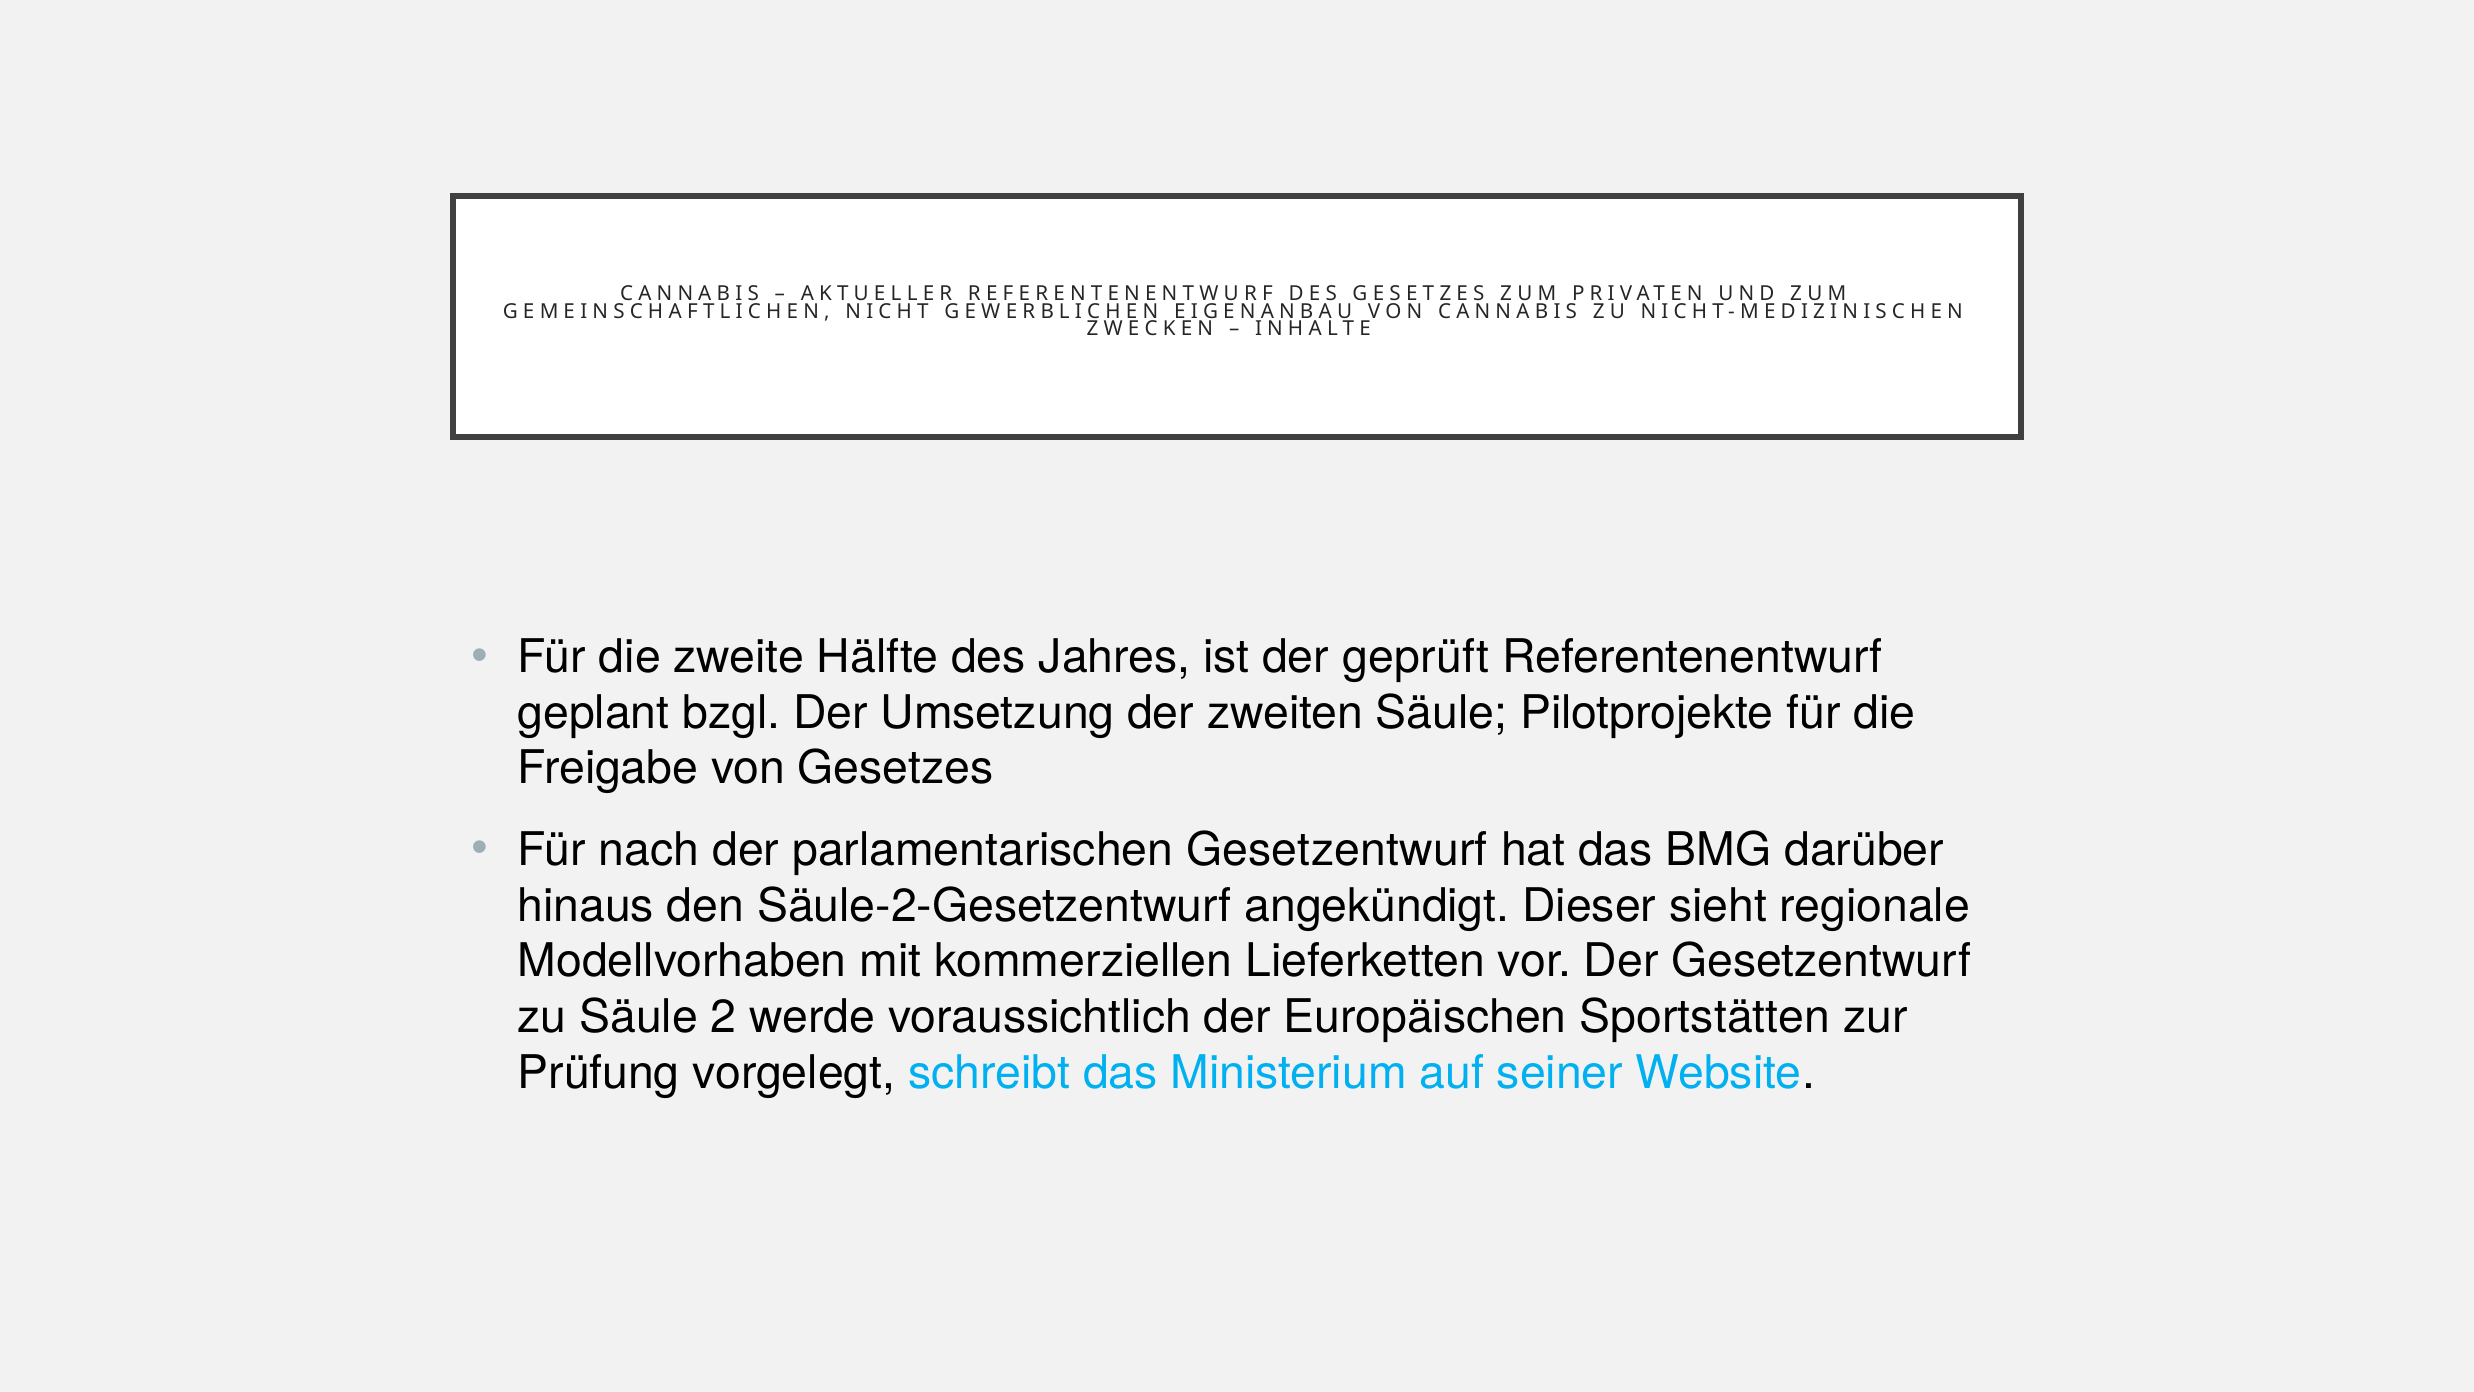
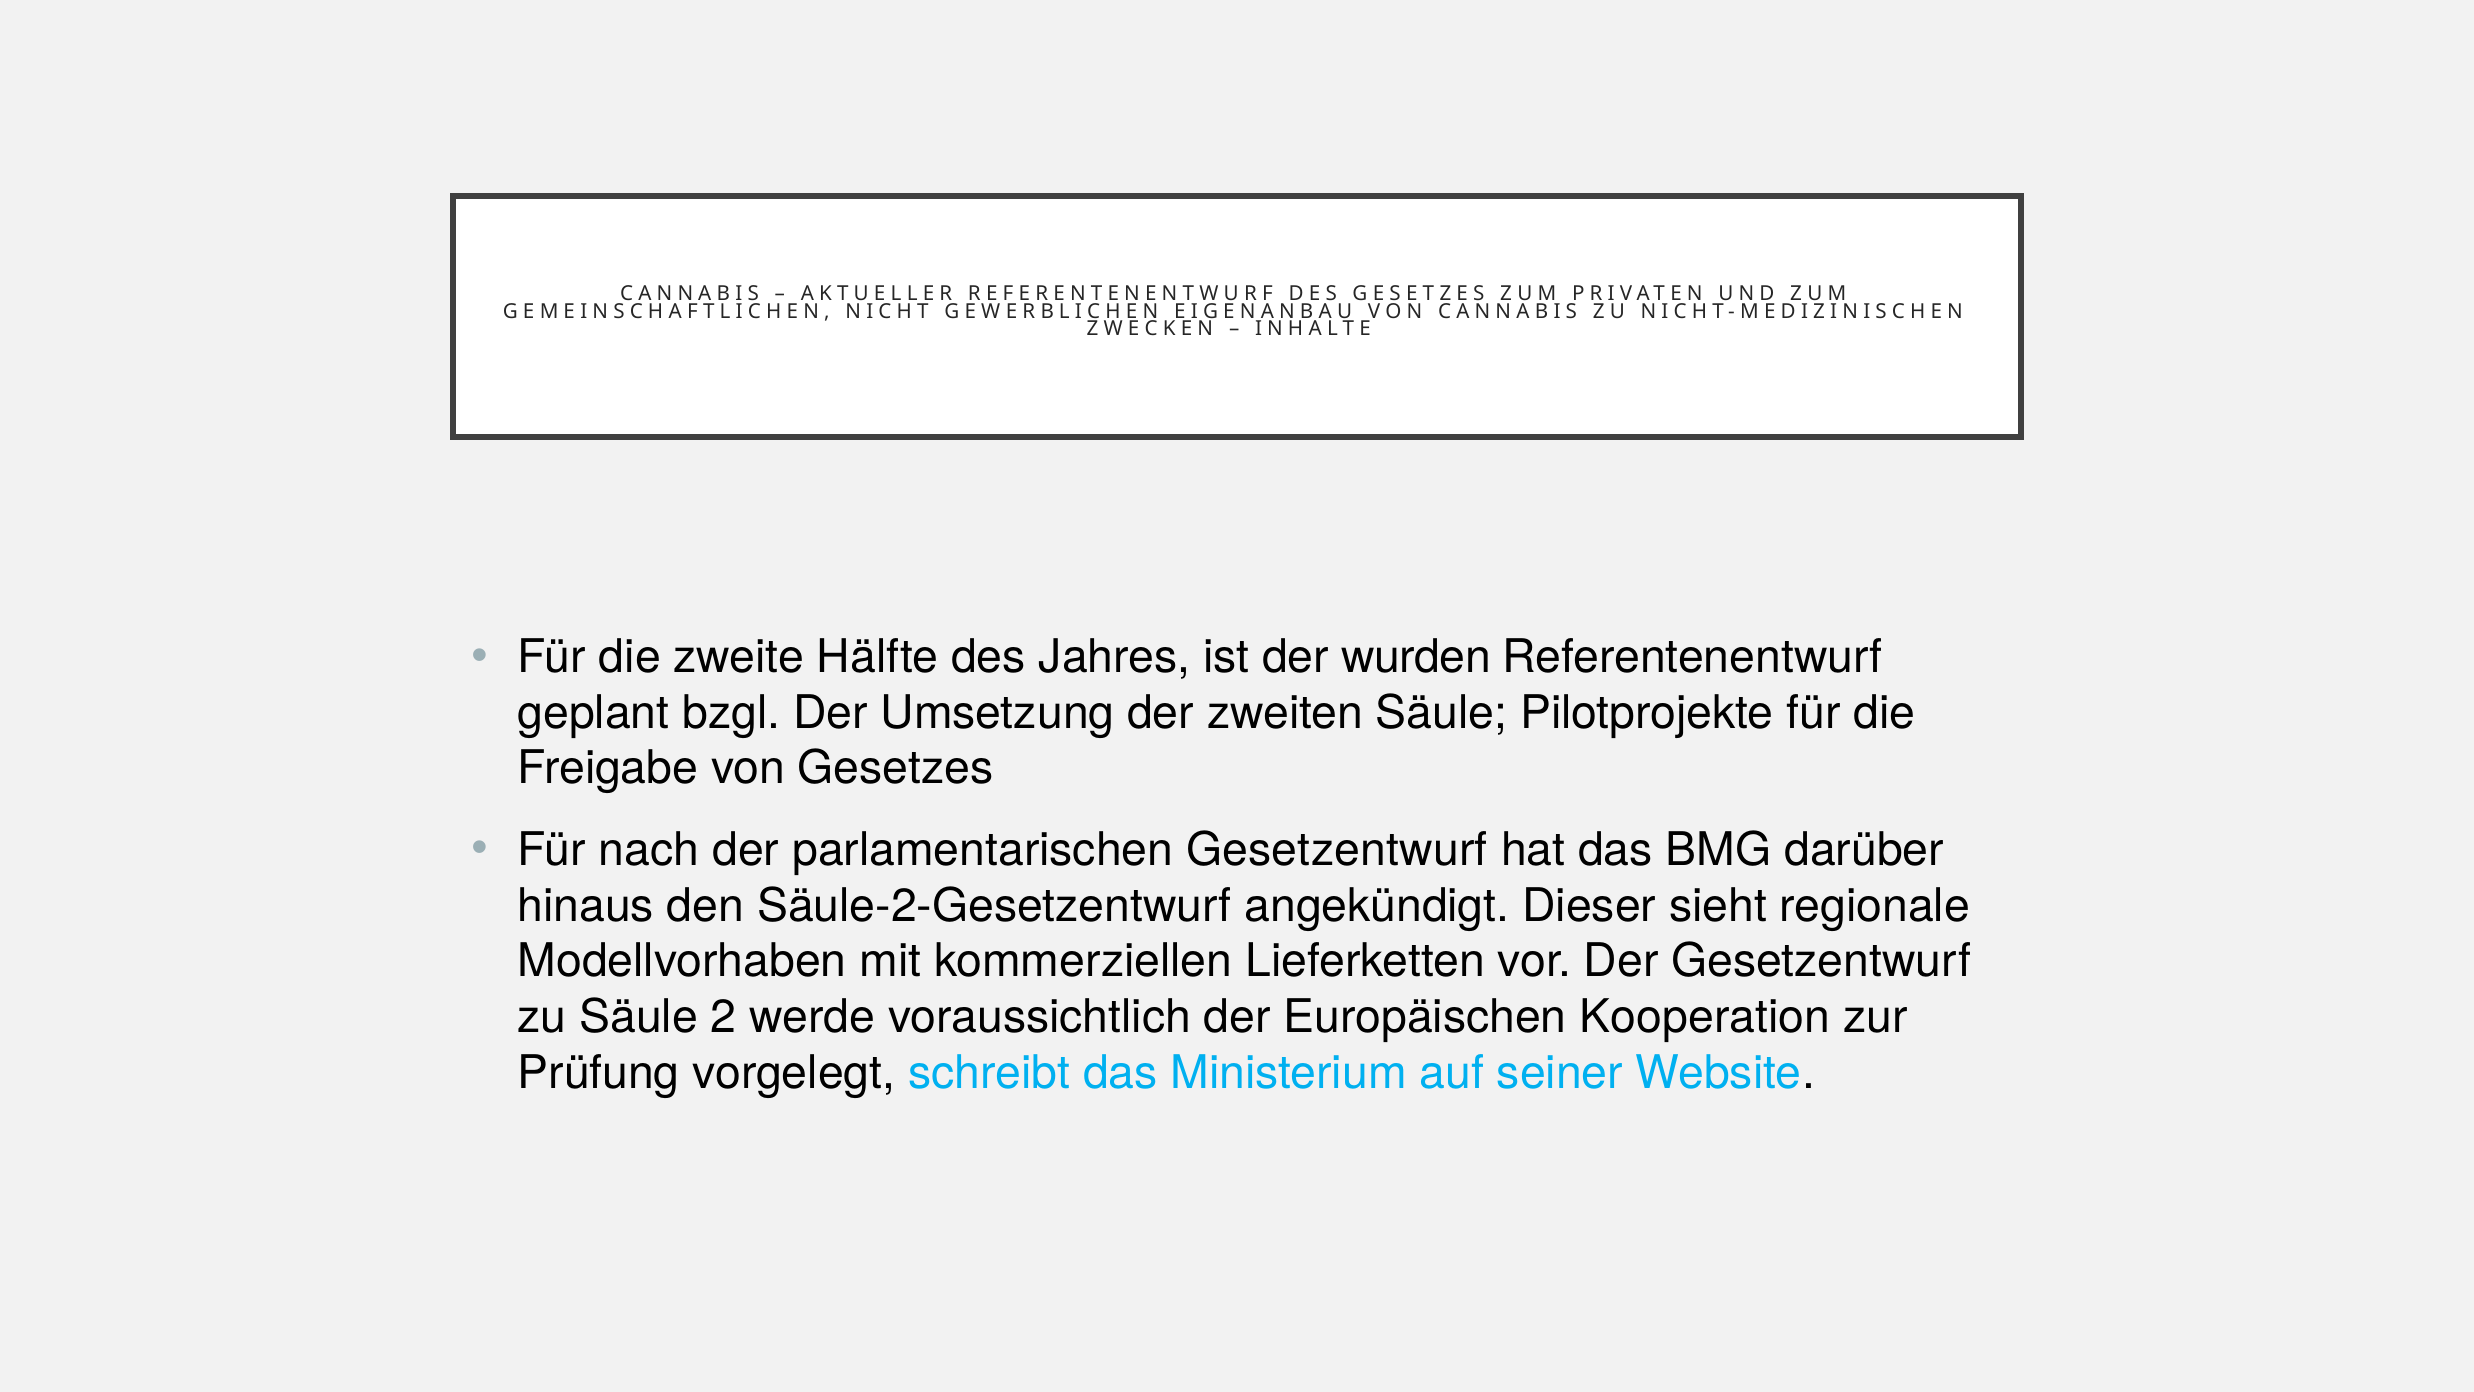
geprüft: geprüft -> wurden
Sportstätten: Sportstätten -> Kooperation
